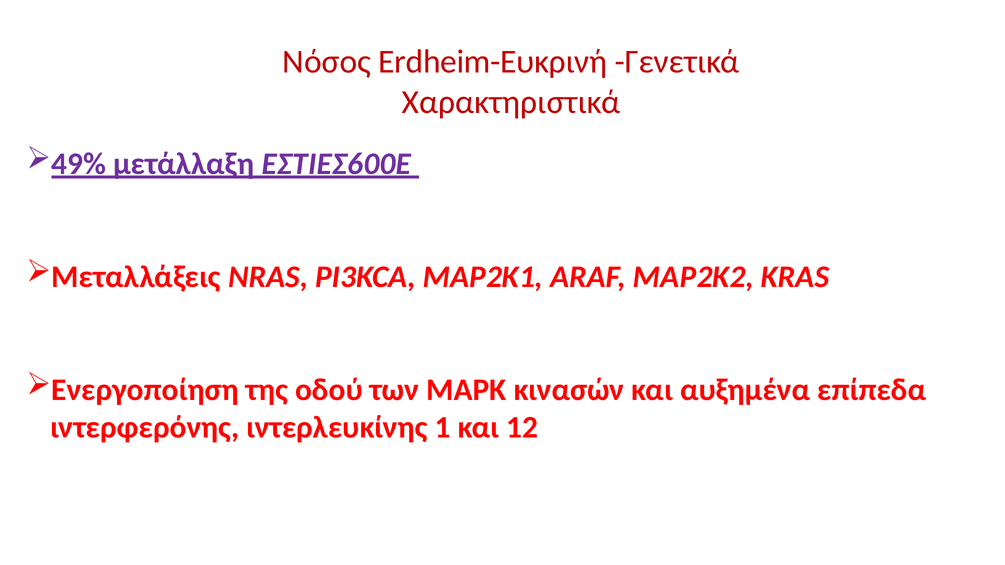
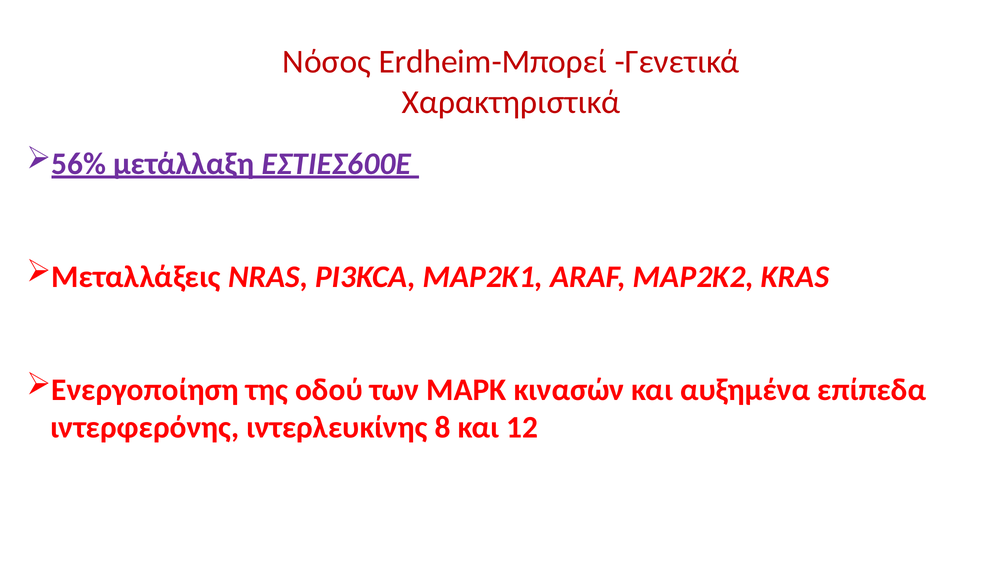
Erdheim-Ευκρινή: Erdheim-Ευκρινή -> Erdheim-Μπορεί
49%: 49% -> 56%
1: 1 -> 8
